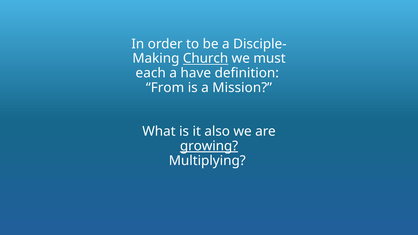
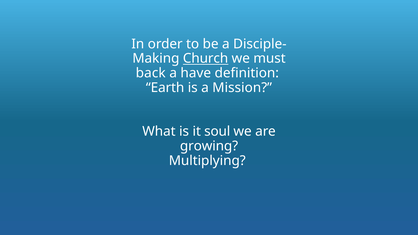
each: each -> back
From: From -> Earth
also: also -> soul
growing underline: present -> none
